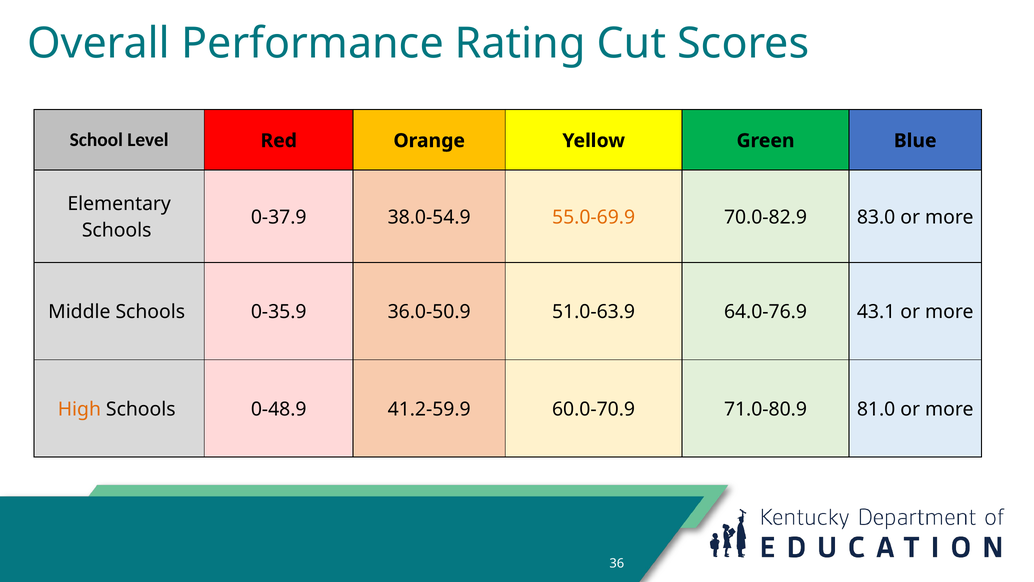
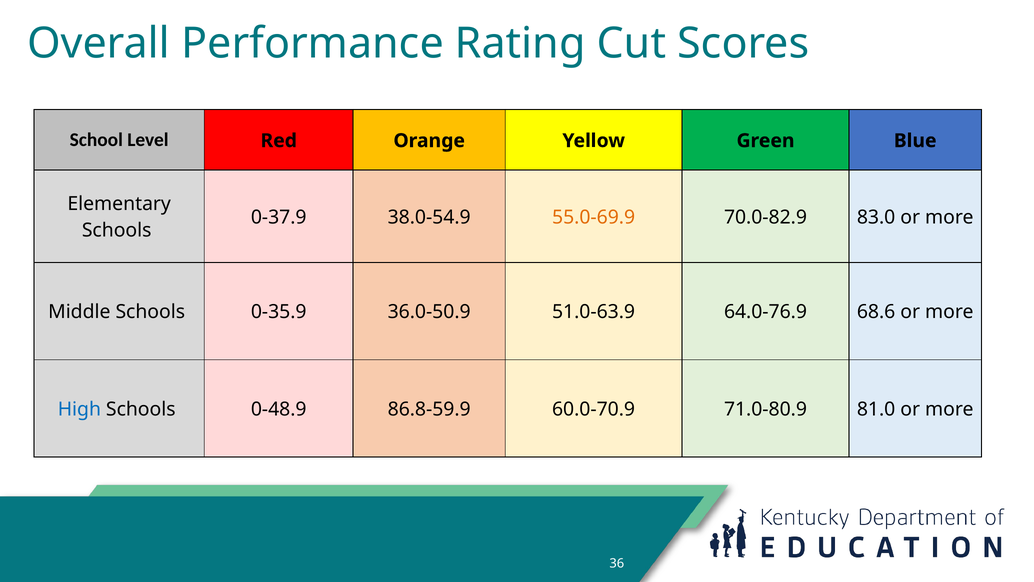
43.1: 43.1 -> 68.6
High colour: orange -> blue
41.2-59.9: 41.2-59.9 -> 86.8-59.9
